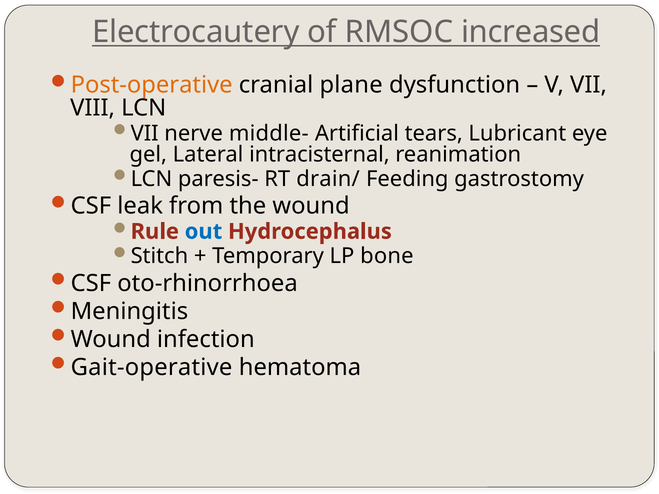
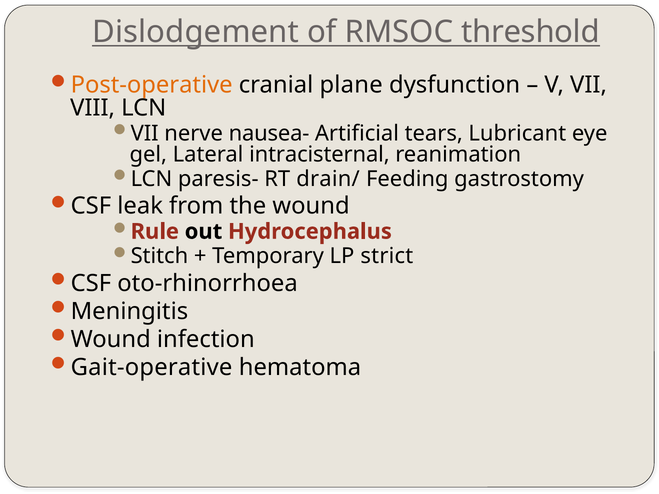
Electrocautery: Electrocautery -> Dislodgement
increased: increased -> threshold
middle-: middle- -> nausea-
out colour: blue -> black
bone: bone -> strict
